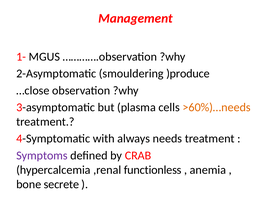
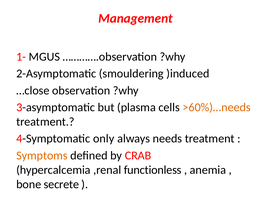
)produce: )produce -> )induced
with: with -> only
Symptoms colour: purple -> orange
